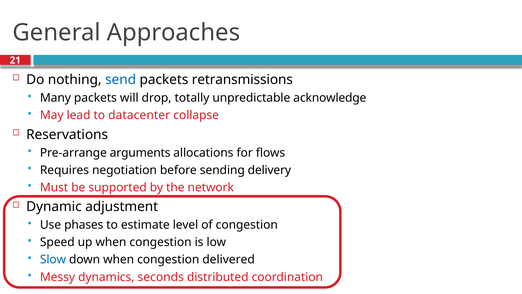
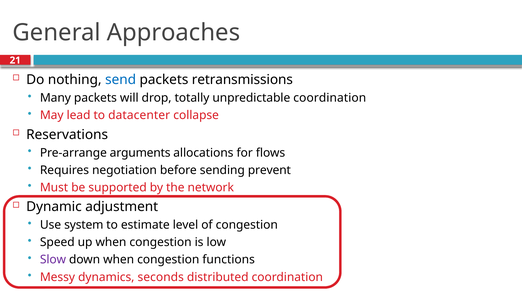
unpredictable acknowledge: acknowledge -> coordination
delivery: delivery -> prevent
phases: phases -> system
Slow colour: blue -> purple
delivered: delivered -> functions
